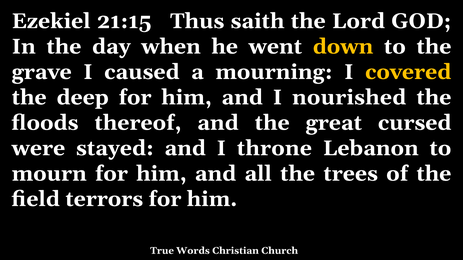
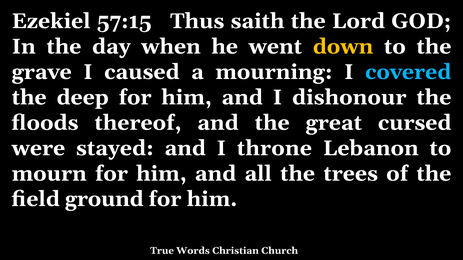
21:15: 21:15 -> 57:15
covered colour: yellow -> light blue
nourished: nourished -> dishonour
terrors: terrors -> ground
